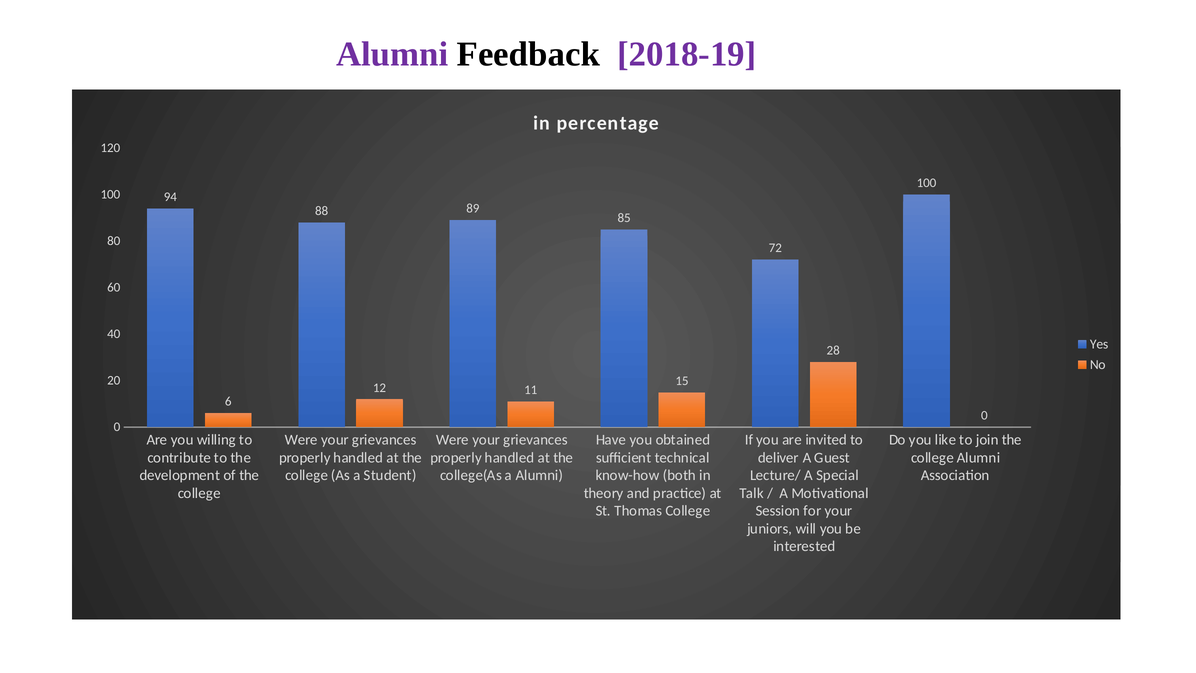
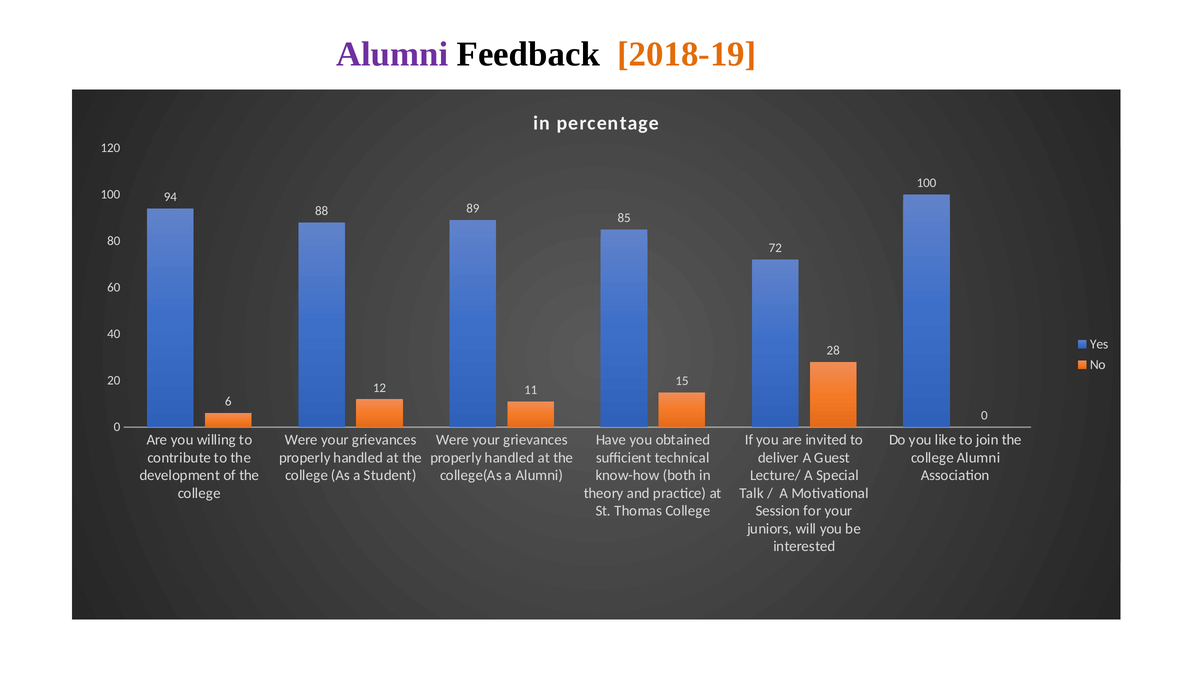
2018-19 colour: purple -> orange
